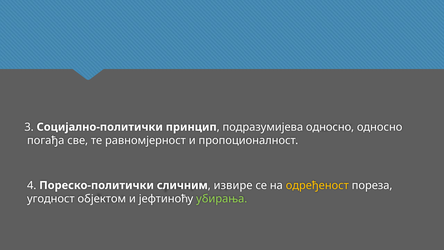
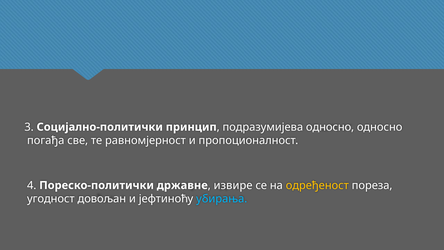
сличним: сличним -> државне
објектом: објектом -> довољан
убирања colour: light green -> light blue
